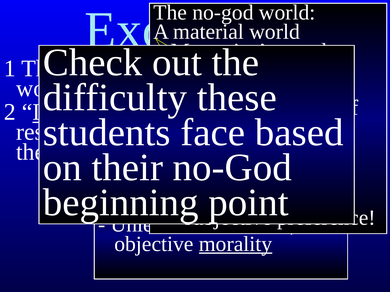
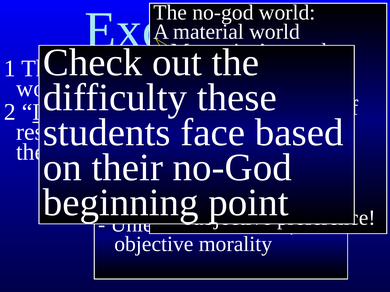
morality underline: present -> none
